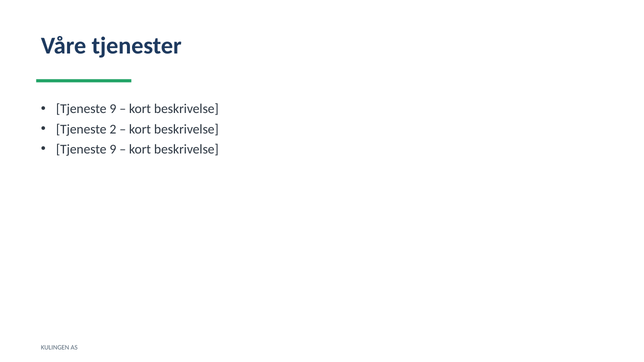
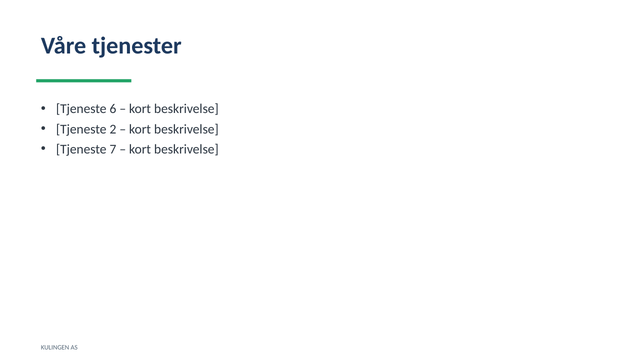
9 at (113, 109): 9 -> 6
9 at (113, 149): 9 -> 7
